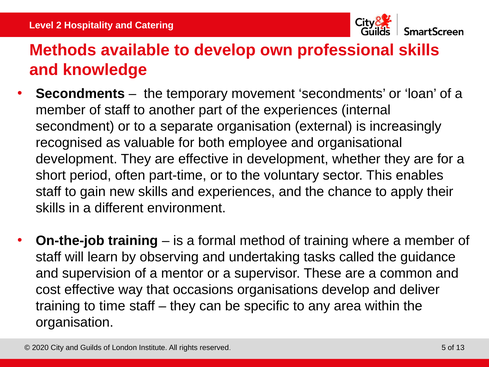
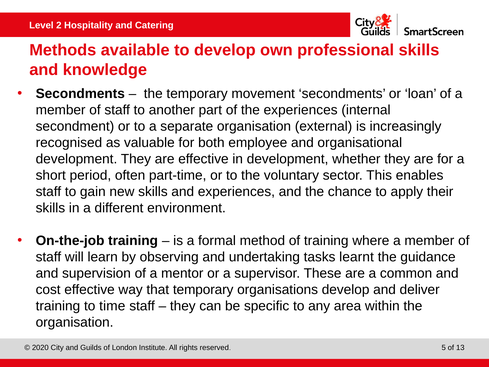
called: called -> learnt
that occasions: occasions -> temporary
